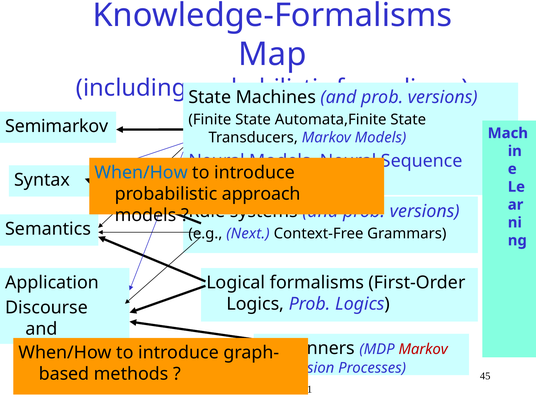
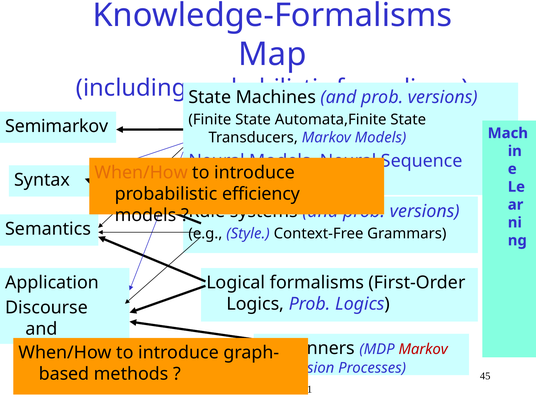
When/How at (141, 172) colour: blue -> orange
approach: approach -> efficiency
Next: Next -> Style
